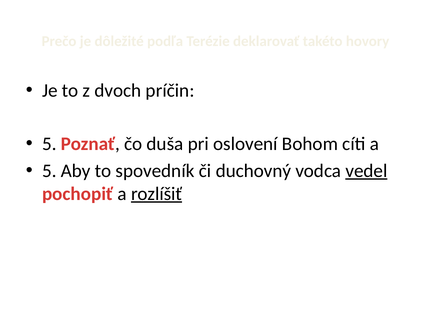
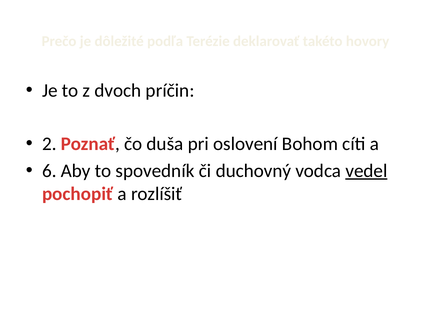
5 at (49, 144): 5 -> 2
5 at (49, 171): 5 -> 6
rozlíšiť underline: present -> none
